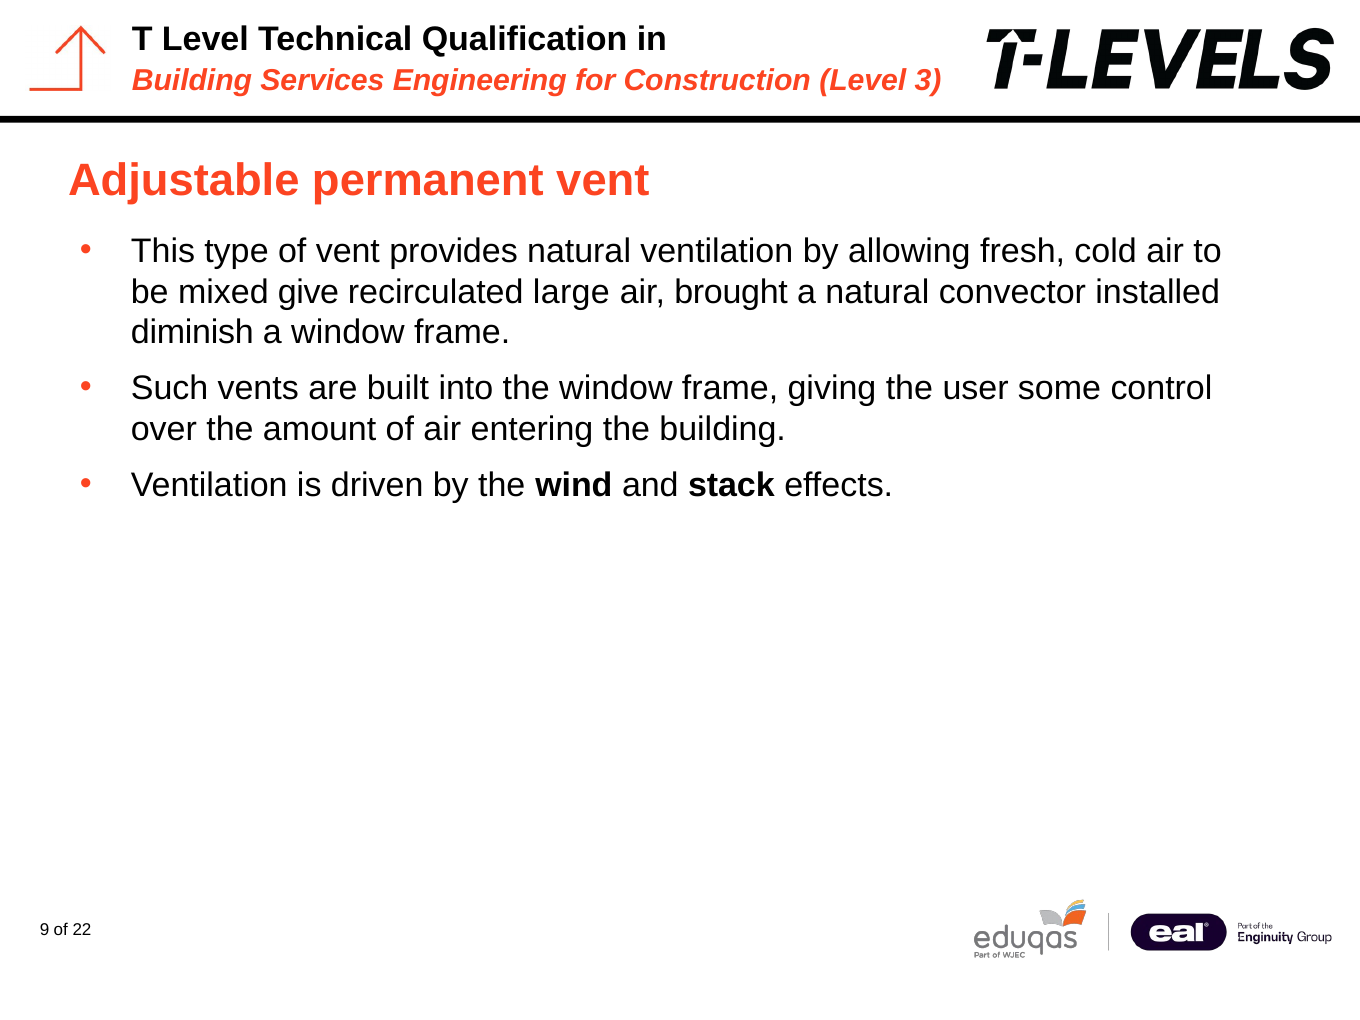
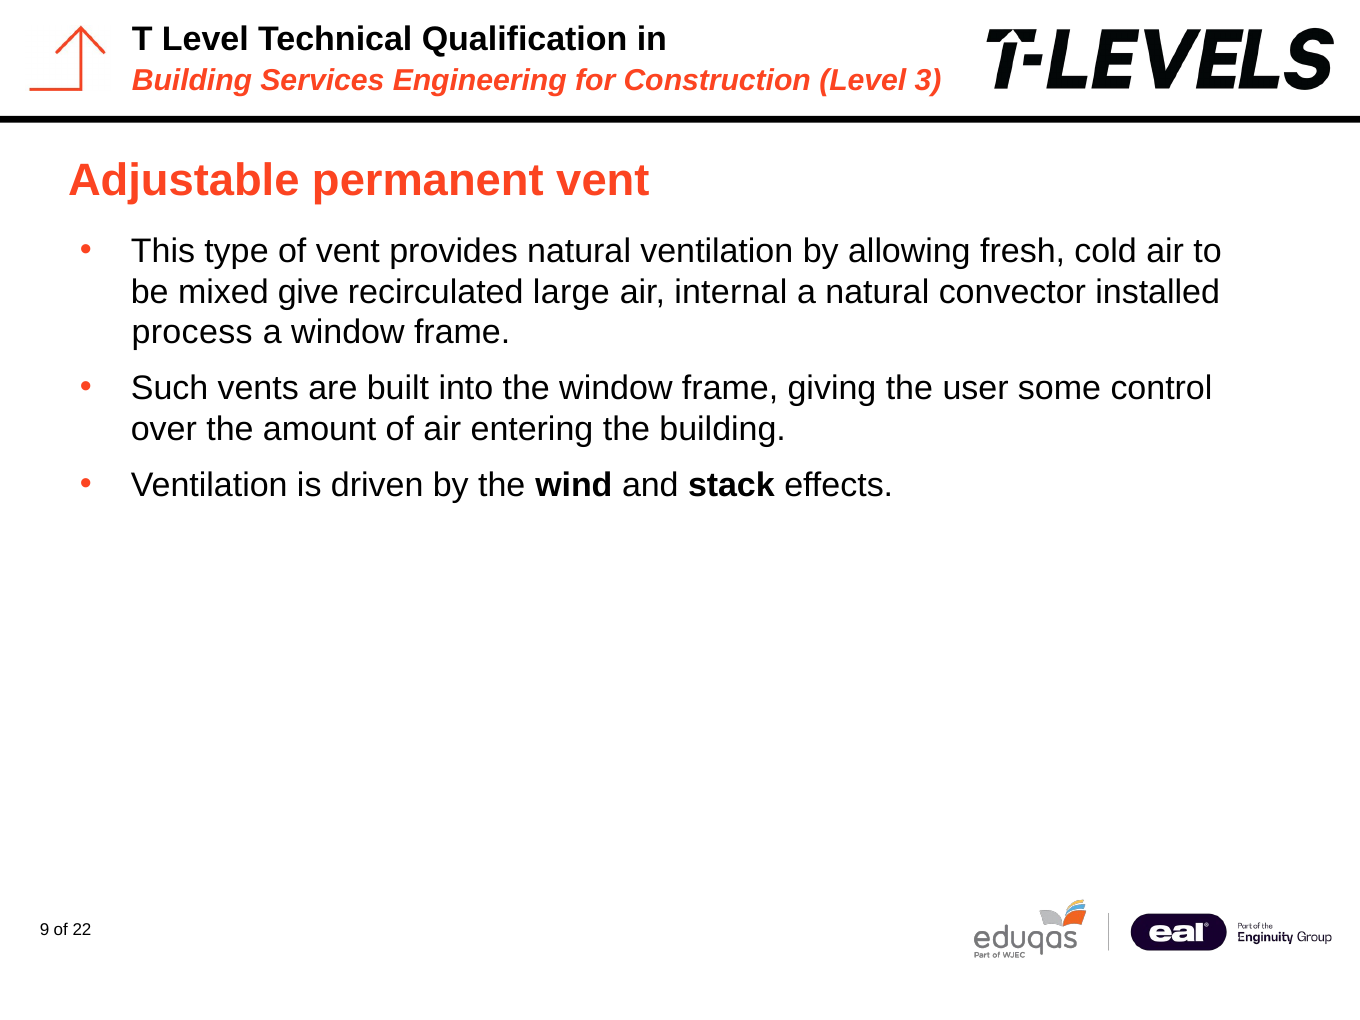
brought: brought -> internal
diminish: diminish -> process
